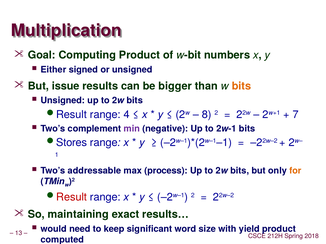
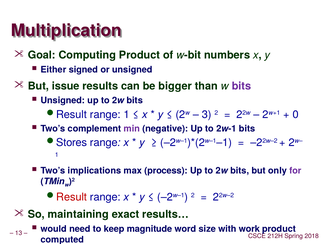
bits at (241, 86) colour: orange -> purple
range 4: 4 -> 1
8: 8 -> 3
7: 7 -> 0
addressable: addressable -> implications
for colour: orange -> purple
significant: significant -> magnitude
yield: yield -> work
